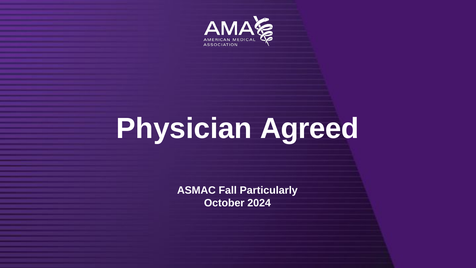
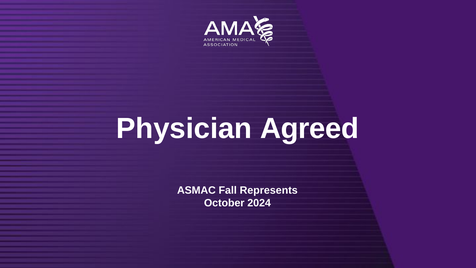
Particularly: Particularly -> Represents
